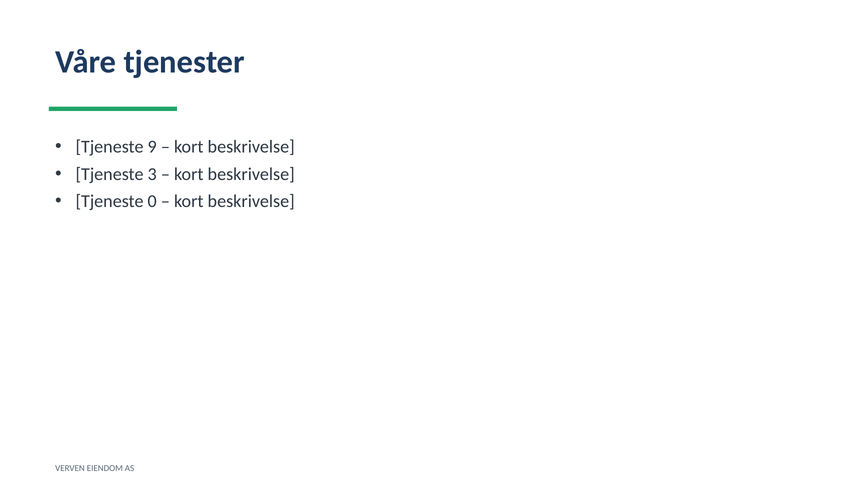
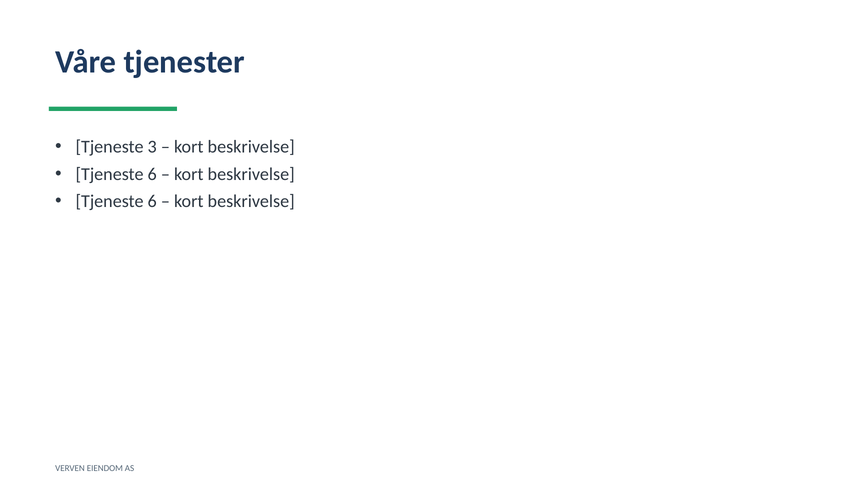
9: 9 -> 3
3 at (152, 174): 3 -> 6
0 at (152, 201): 0 -> 6
